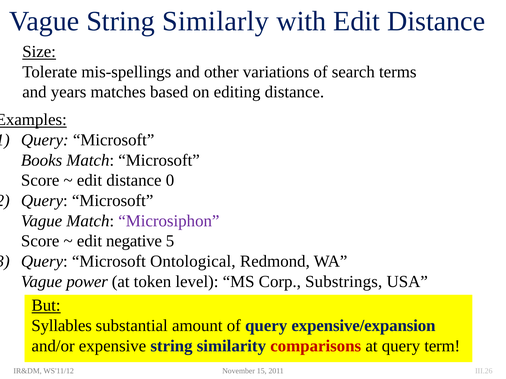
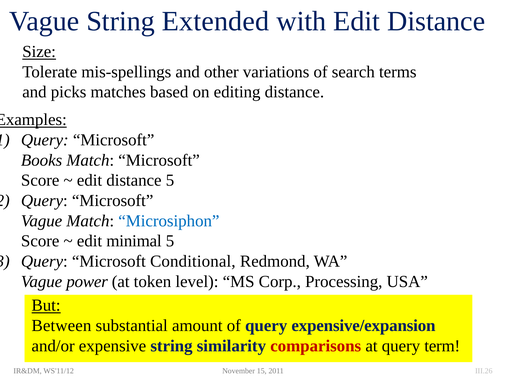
Similarly: Similarly -> Extended
years: years -> picks
distance 0: 0 -> 5
Microsiphon colour: purple -> blue
negative: negative -> minimal
Ontological: Ontological -> Conditional
Substrings: Substrings -> Processing
Syllables: Syllables -> Between
